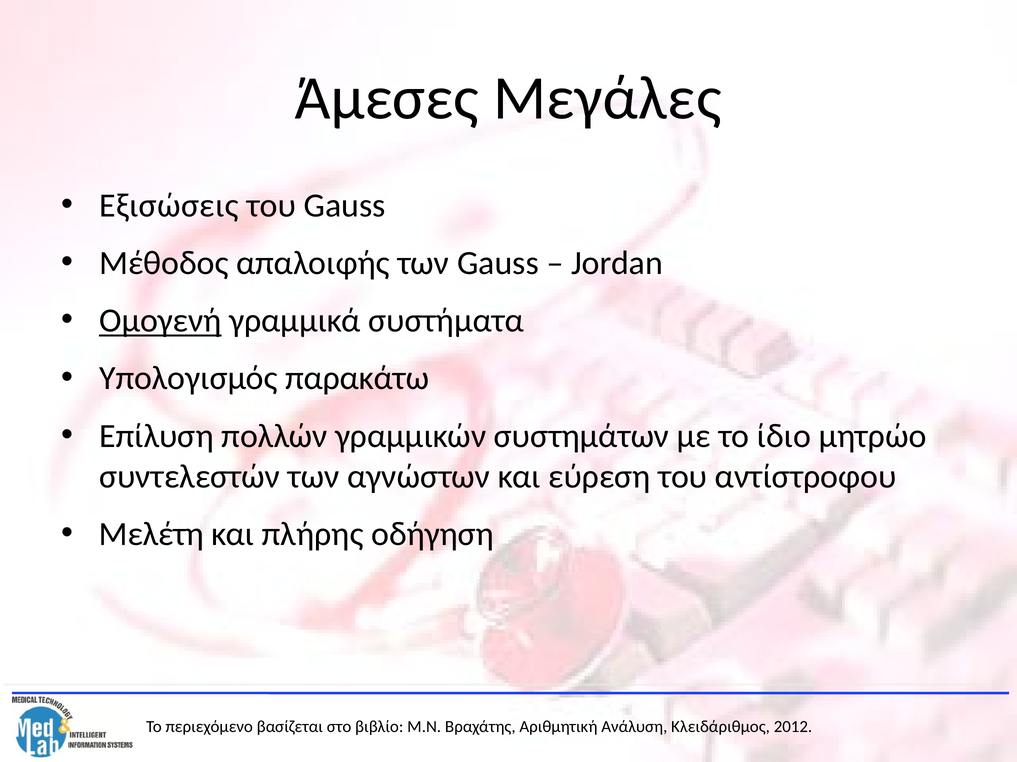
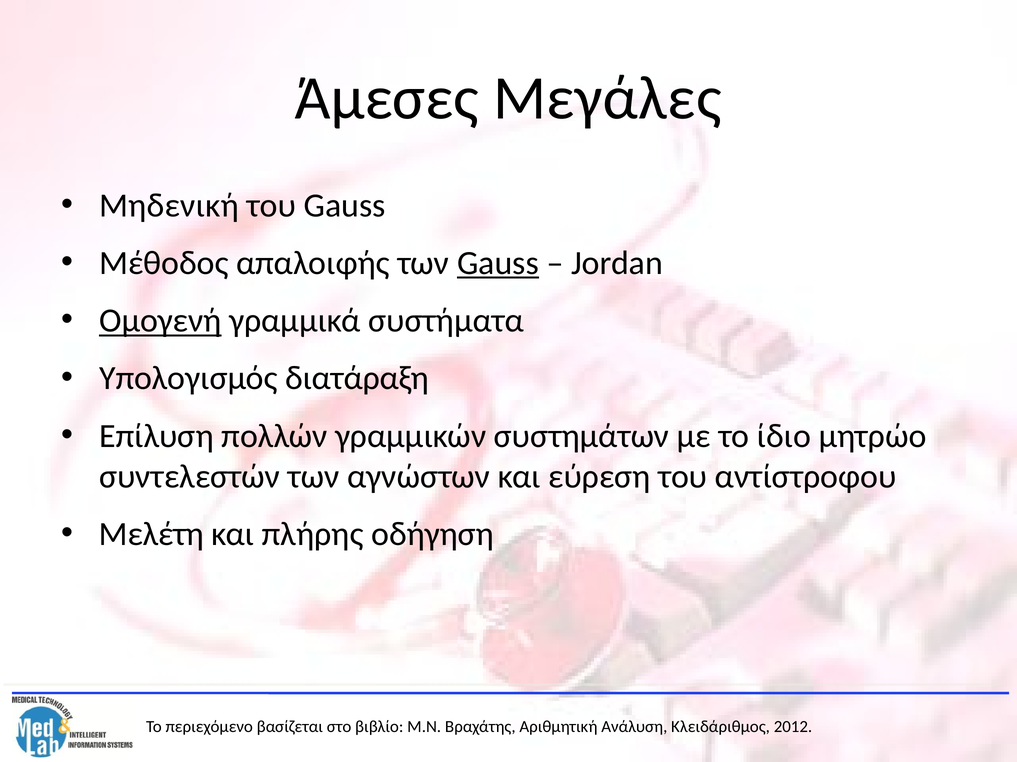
Εξισώσεις: Εξισώσεις -> Μηδενική
Gauss at (498, 263) underline: none -> present
παρακάτω: παρακάτω -> διατάραξη
